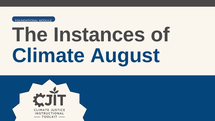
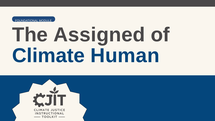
Instances: Instances -> Assigned
August: August -> Human
